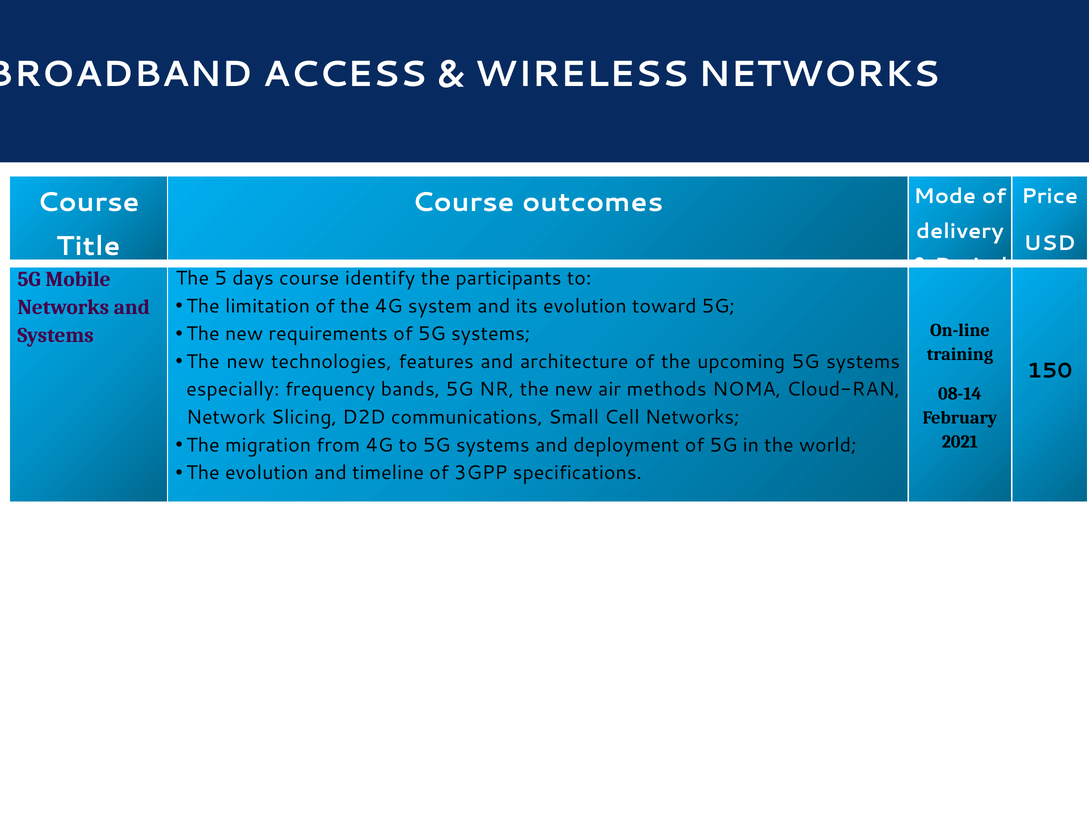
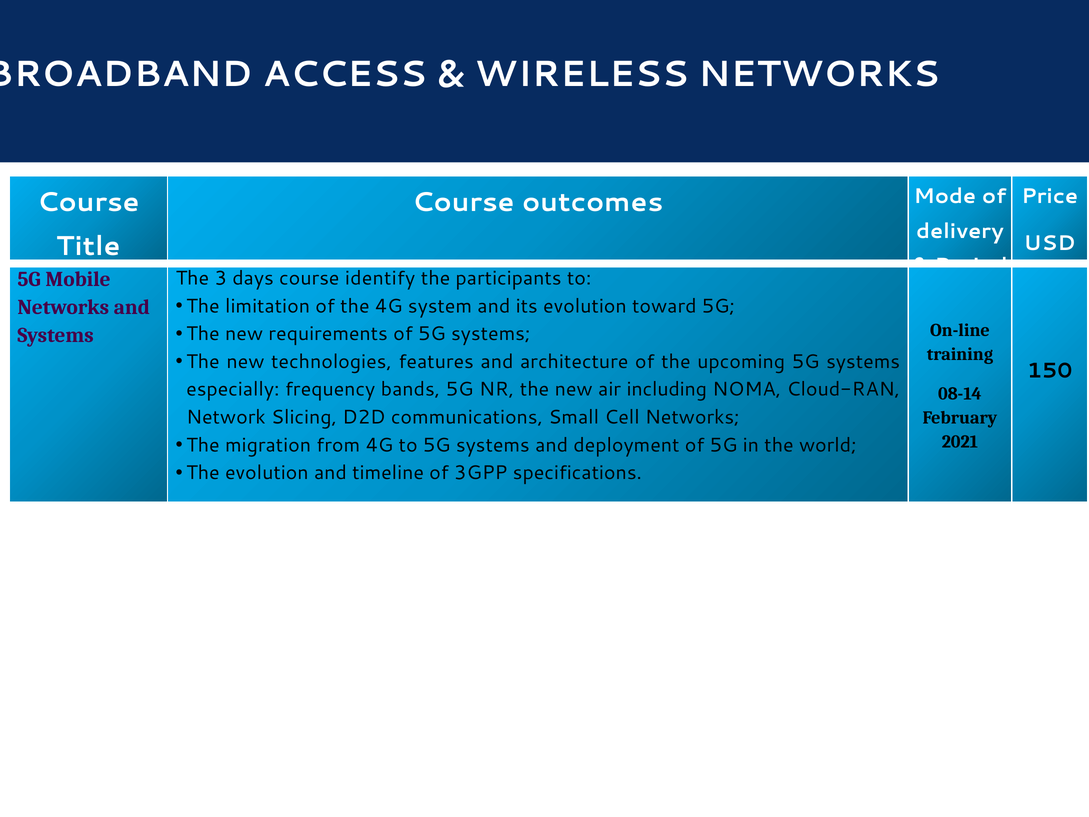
5: 5 -> 3
methods: methods -> including
